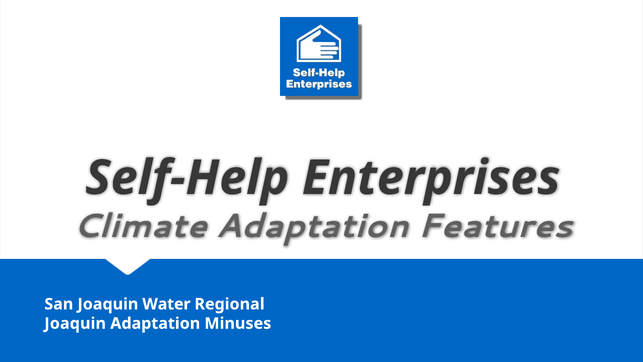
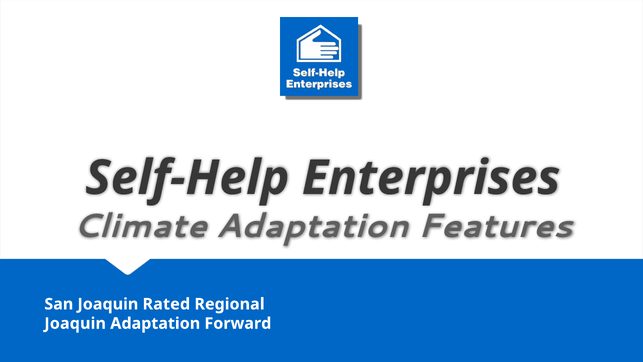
Water: Water -> Rated
Minuses: Minuses -> Forward
